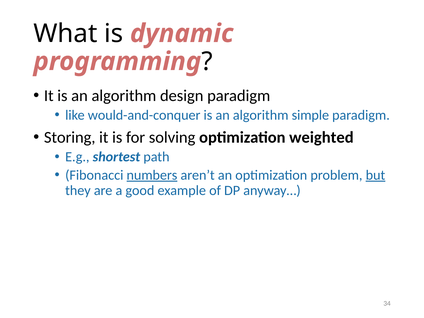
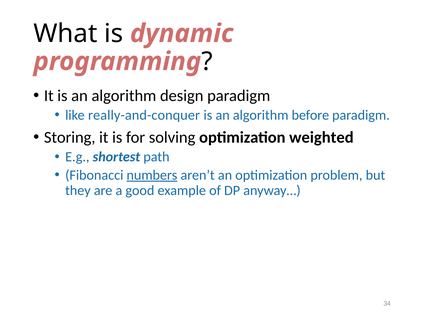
would-and-conquer: would-and-conquer -> really-and-conquer
simple: simple -> before
but underline: present -> none
